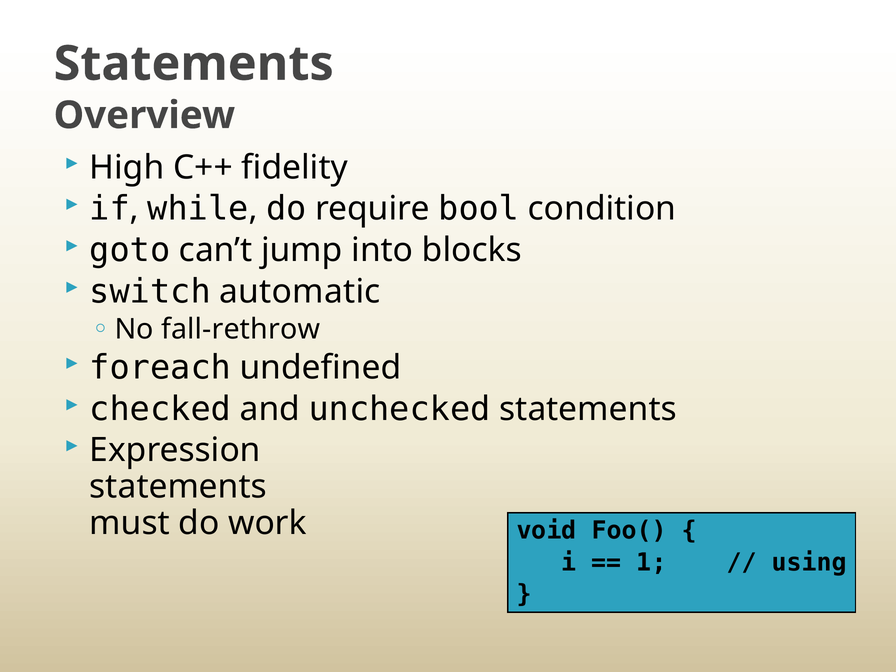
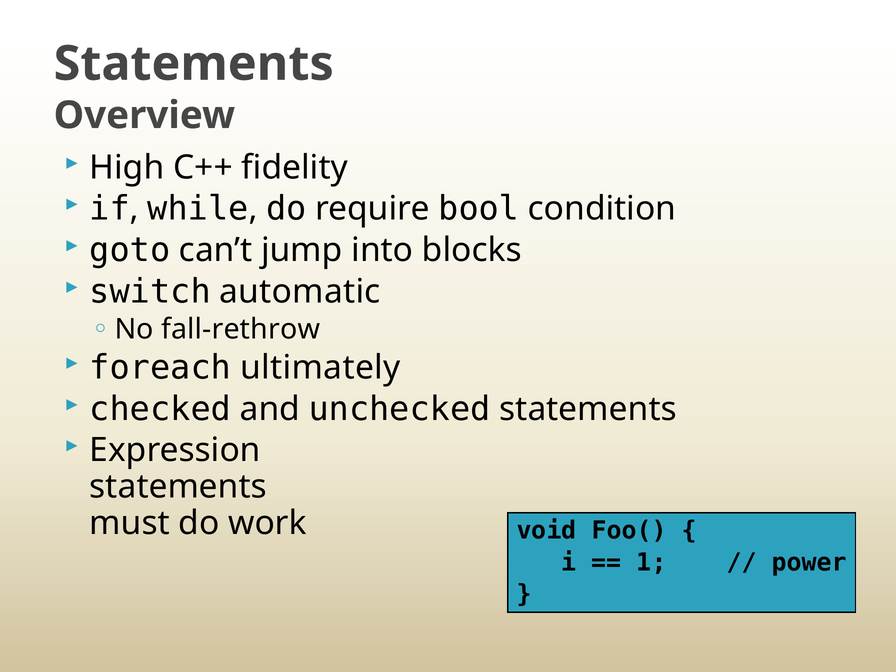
undefined: undefined -> ultimately
using: using -> power
